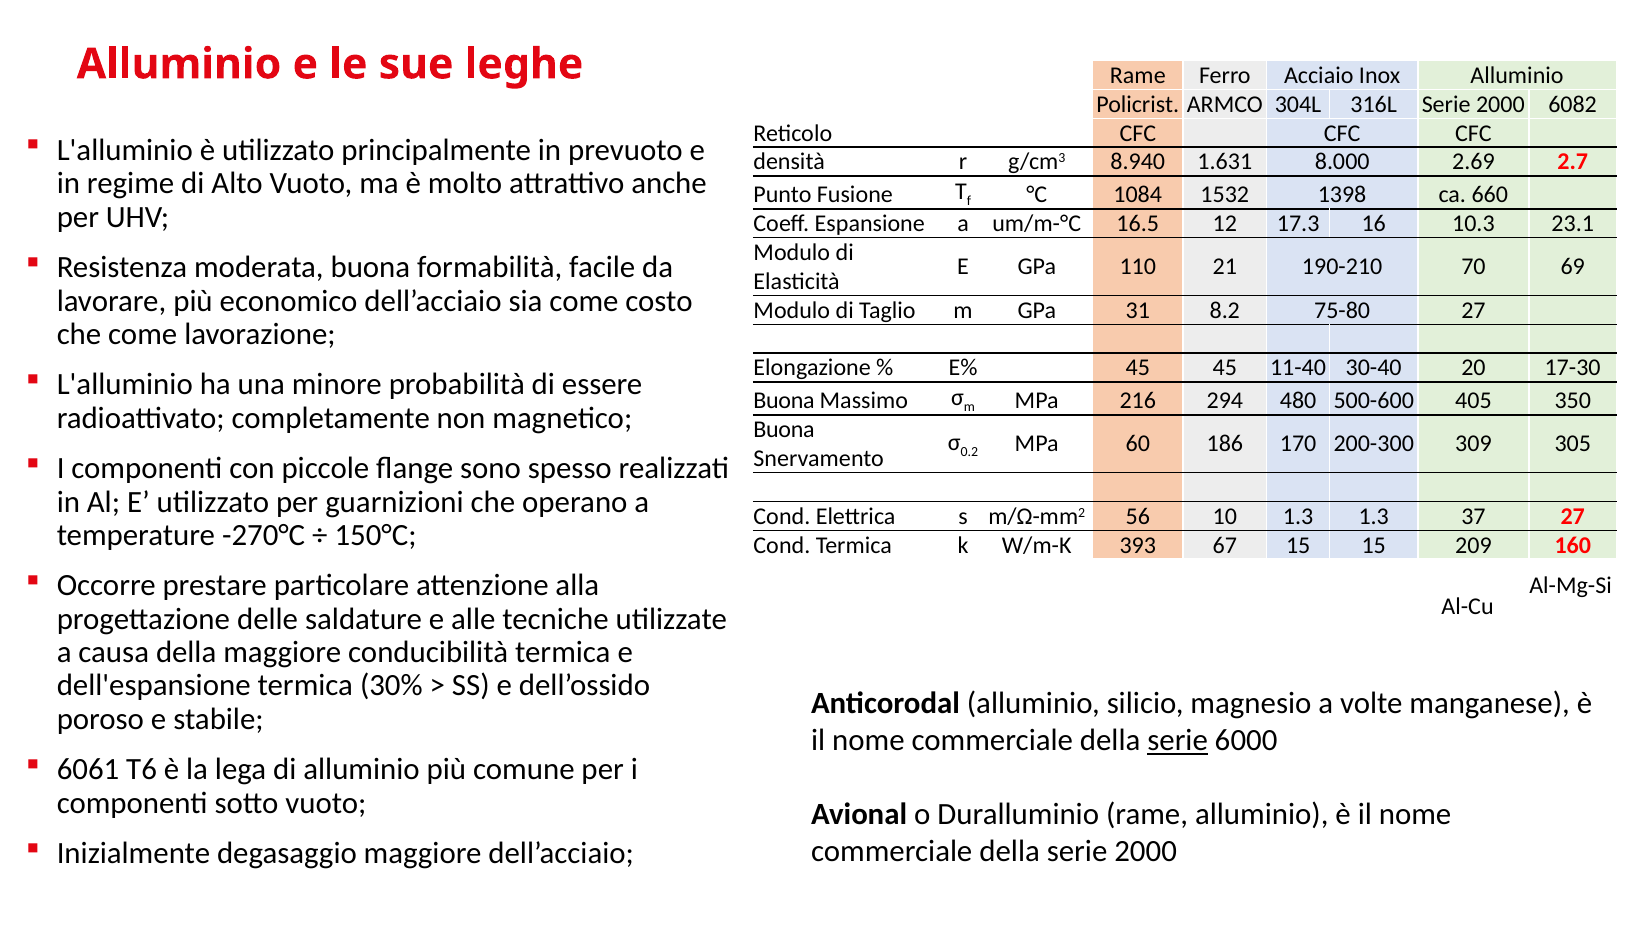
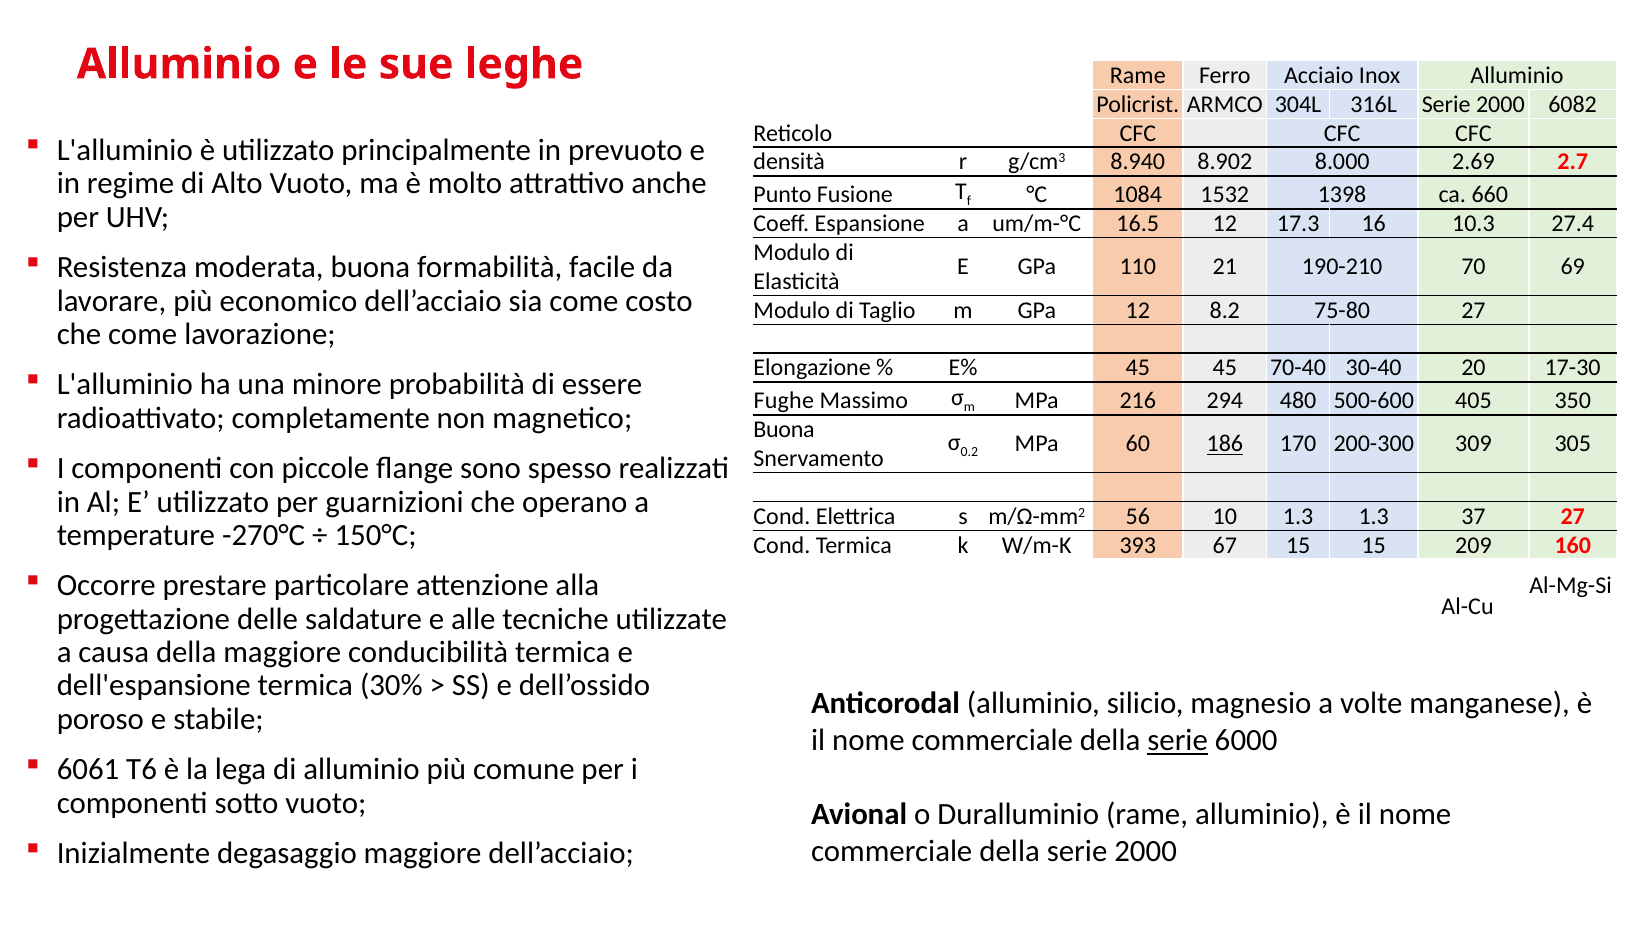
1.631: 1.631 -> 8.902
23.1: 23.1 -> 27.4
GPa 31: 31 -> 12
11-40: 11-40 -> 70-40
Buona at (784, 401): Buona -> Fughe
186 underline: none -> present
